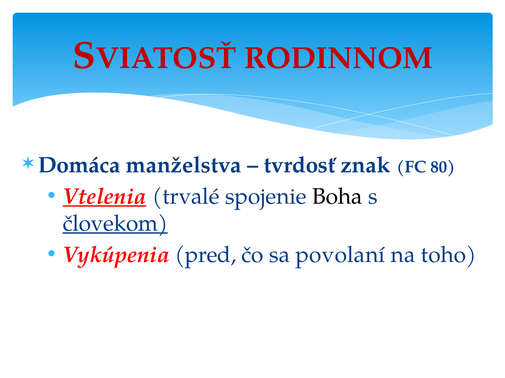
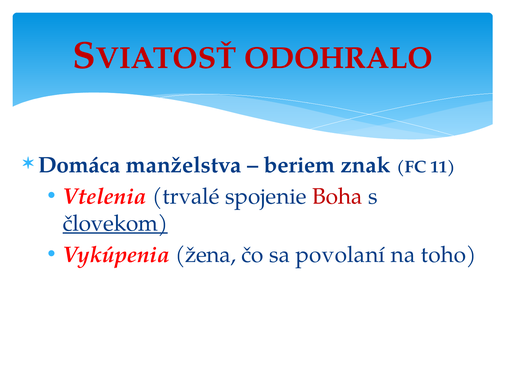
RODINNOM: RODINNOM -> ODOHRALO
tvrdosť: tvrdosť -> beriem
80: 80 -> 11
Vtelenia underline: present -> none
Boha colour: black -> red
pred: pred -> žena
